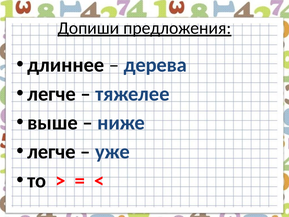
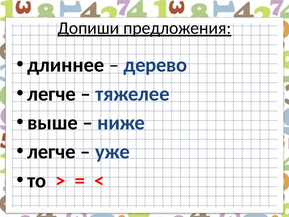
дерева: дерева -> дерево
